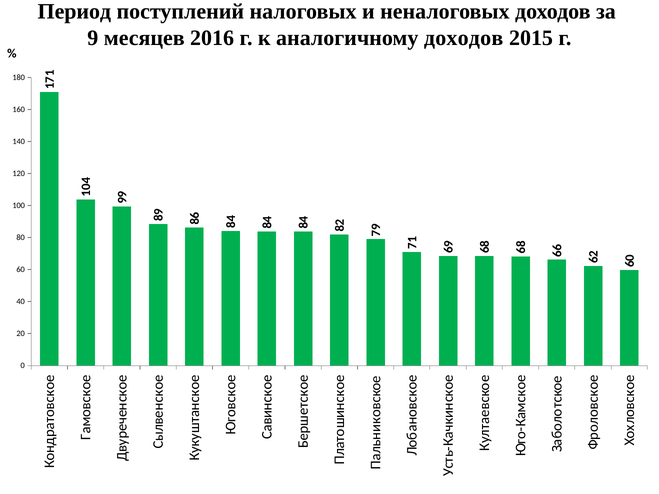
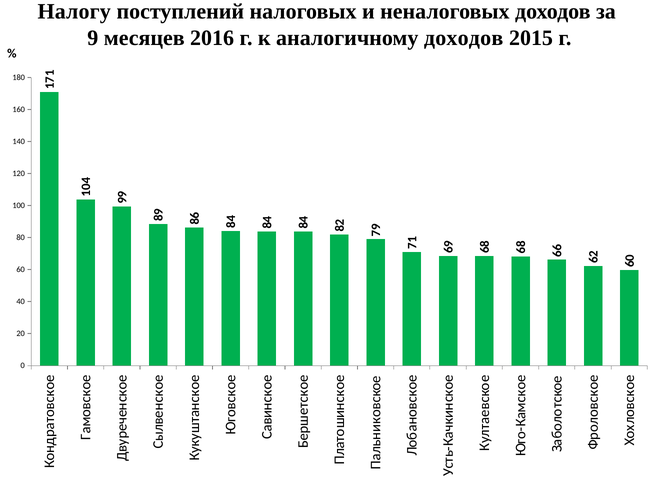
Период: Период -> Налогу
